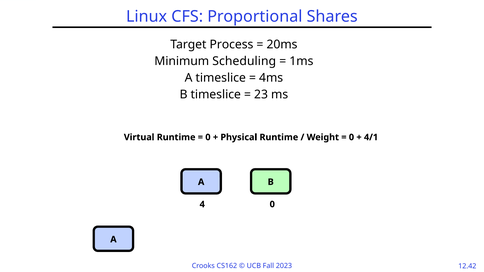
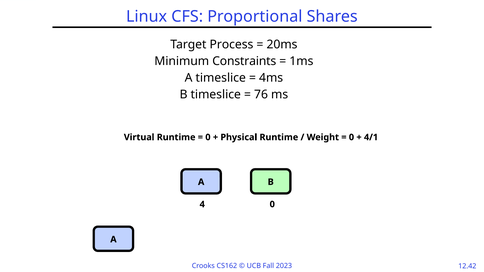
Scheduling: Scheduling -> Constraints
23: 23 -> 76
